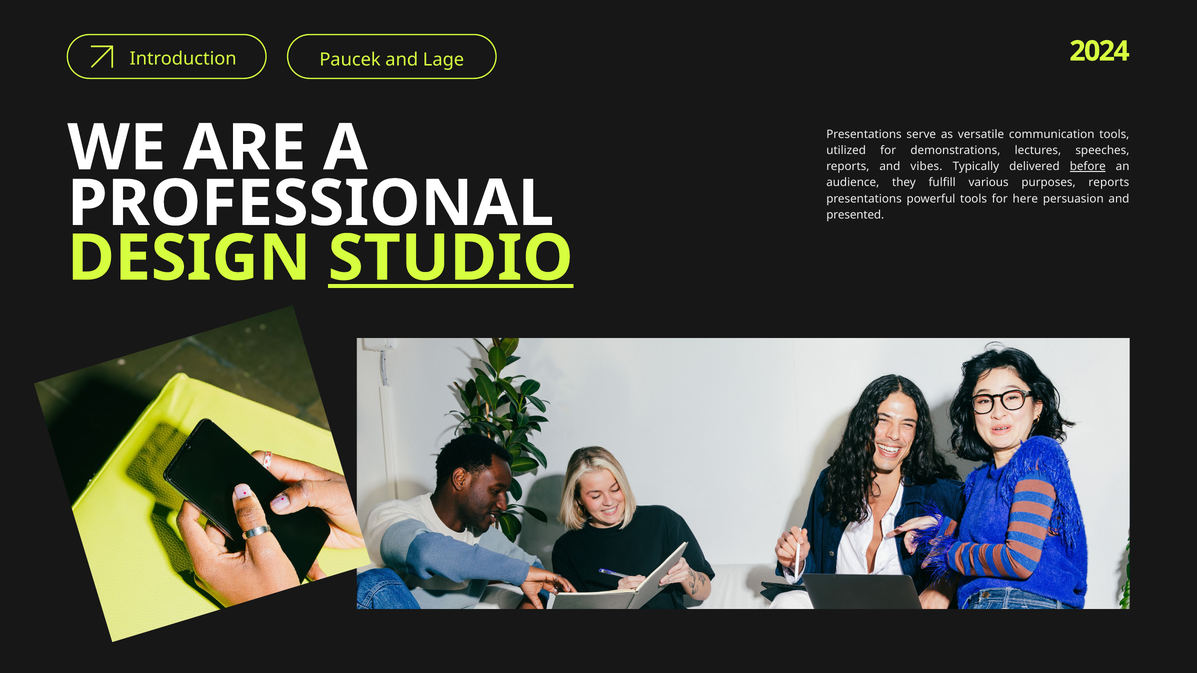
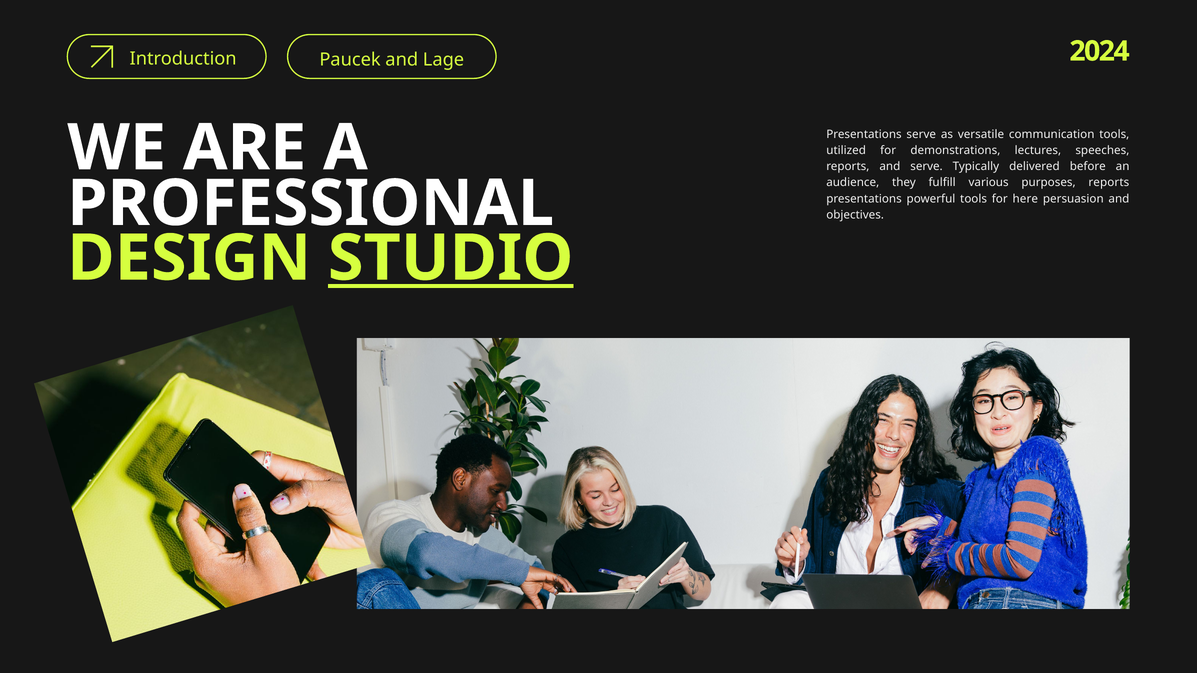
and vibes: vibes -> serve
before underline: present -> none
presented: presented -> objectives
